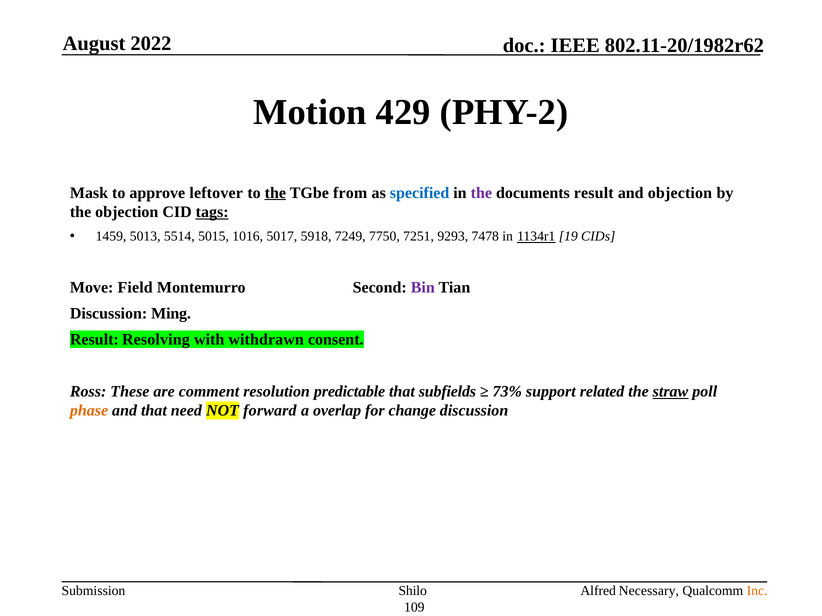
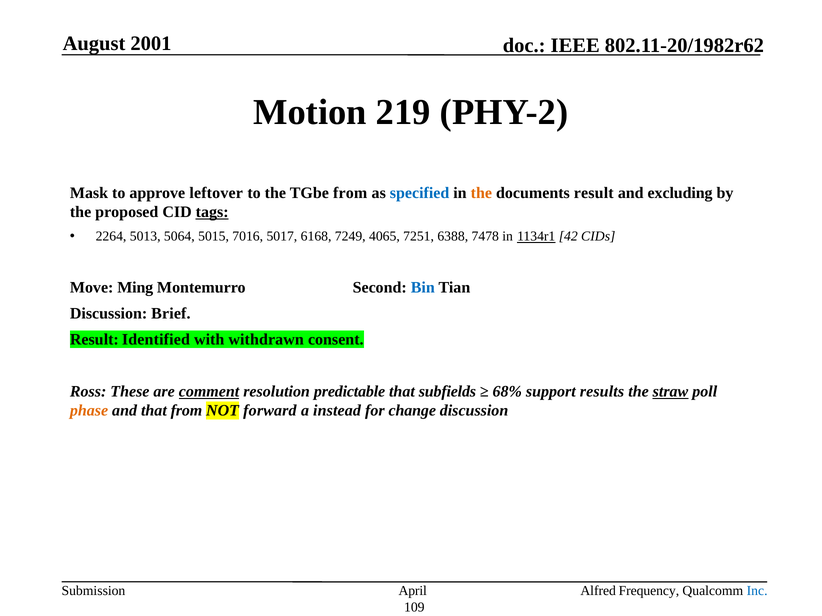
2022: 2022 -> 2001
429: 429 -> 219
the at (275, 193) underline: present -> none
the at (481, 193) colour: purple -> orange
and objection: objection -> excluding
the objection: objection -> proposed
1459: 1459 -> 2264
5514: 5514 -> 5064
1016: 1016 -> 7016
5918: 5918 -> 6168
7750: 7750 -> 4065
9293: 9293 -> 6388
19: 19 -> 42
Field: Field -> Ming
Bin colour: purple -> blue
Ming: Ming -> Brief
Resolving: Resolving -> Identified
comment underline: none -> present
73%: 73% -> 68%
related: related -> results
that need: need -> from
overlap: overlap -> instead
Shilo: Shilo -> April
Necessary: Necessary -> Frequency
Inc colour: orange -> blue
